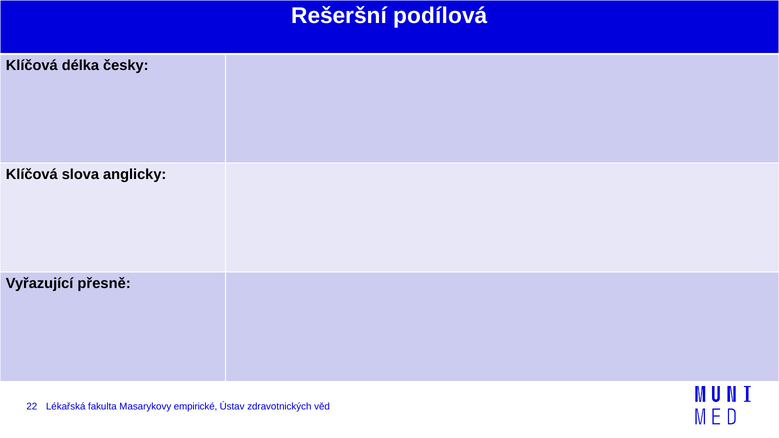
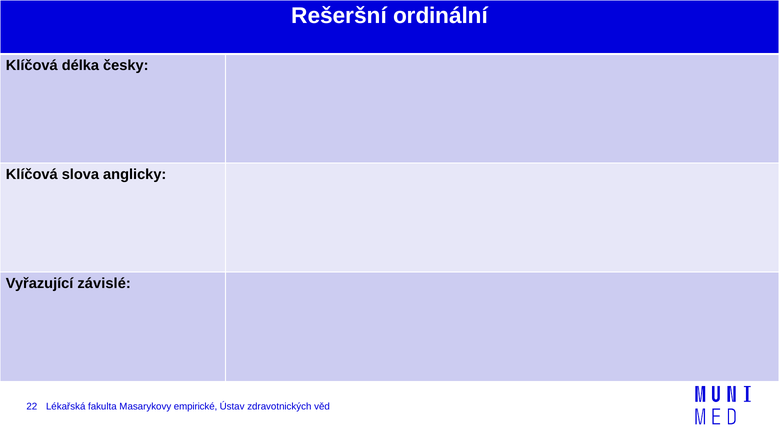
podílová: podílová -> ordinální
přesně: přesně -> závislé
